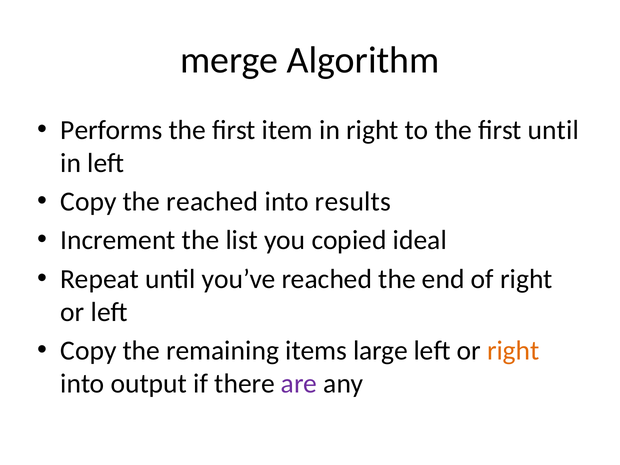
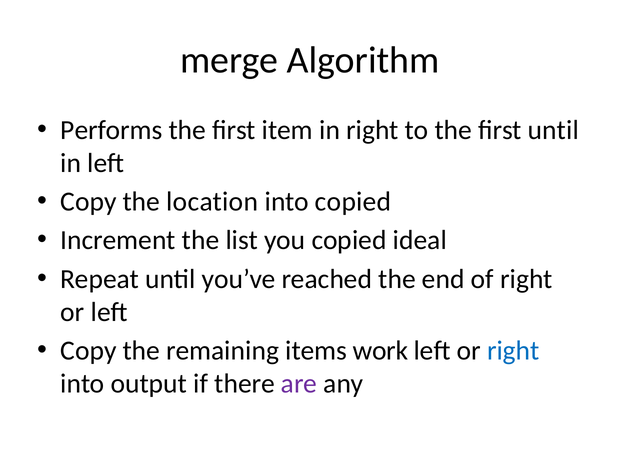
the reached: reached -> location
into results: results -> copied
large: large -> work
right at (513, 351) colour: orange -> blue
